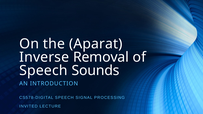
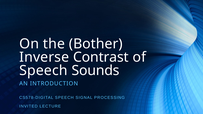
Aparat: Aparat -> Bother
Removal: Removal -> Contrast
